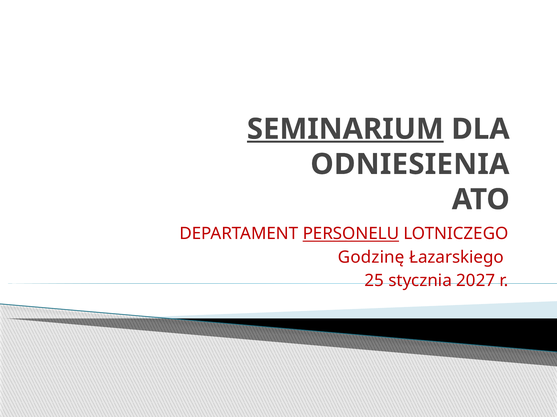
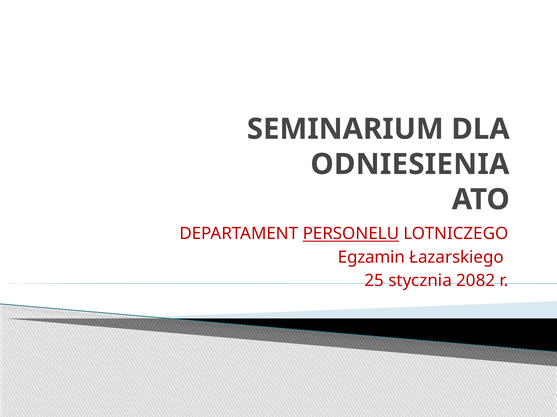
SEMINARIUM underline: present -> none
Godzinę: Godzinę -> Egzamin
2027: 2027 -> 2082
